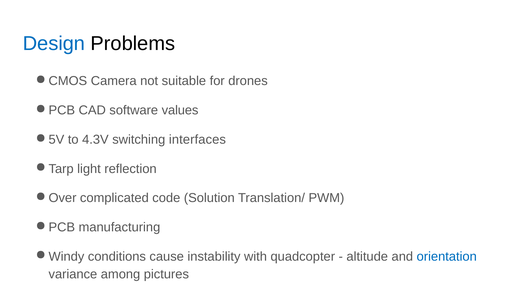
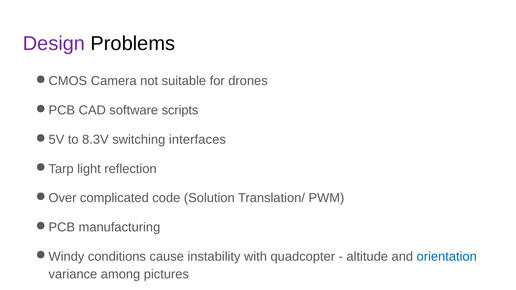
Design colour: blue -> purple
values: values -> scripts
4.3V: 4.3V -> 8.3V
